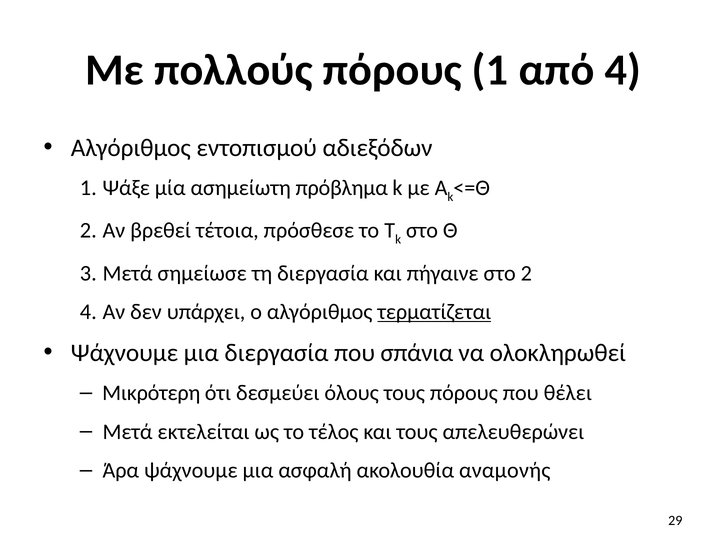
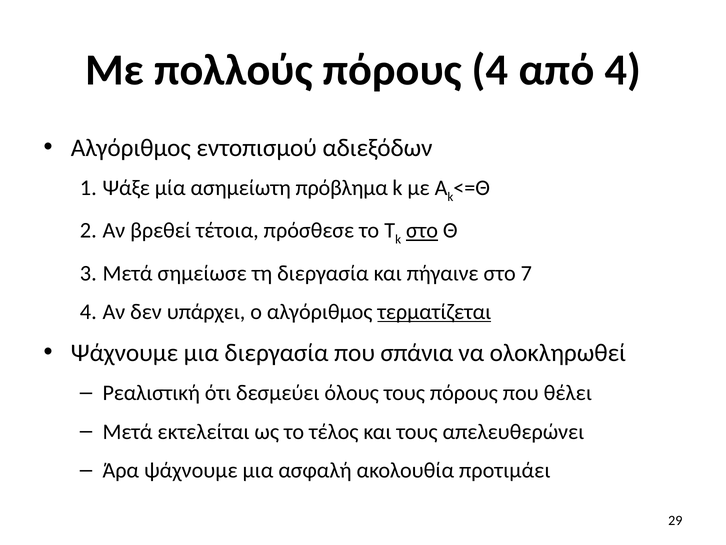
πόρους 1: 1 -> 4
στο at (422, 230) underline: none -> present
στο 2: 2 -> 7
Μικρότερη: Μικρότερη -> Ρεαλιστική
αναμονής: αναμονής -> προτιμάει
